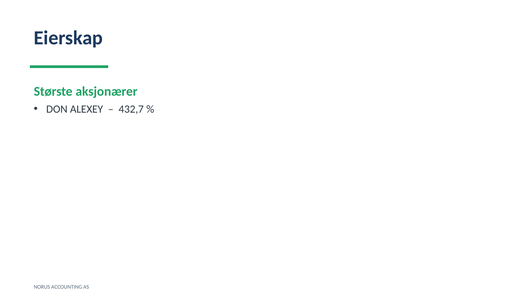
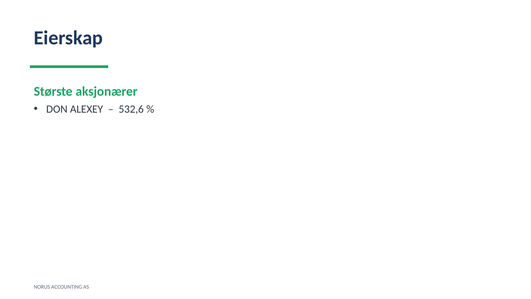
432,7: 432,7 -> 532,6
